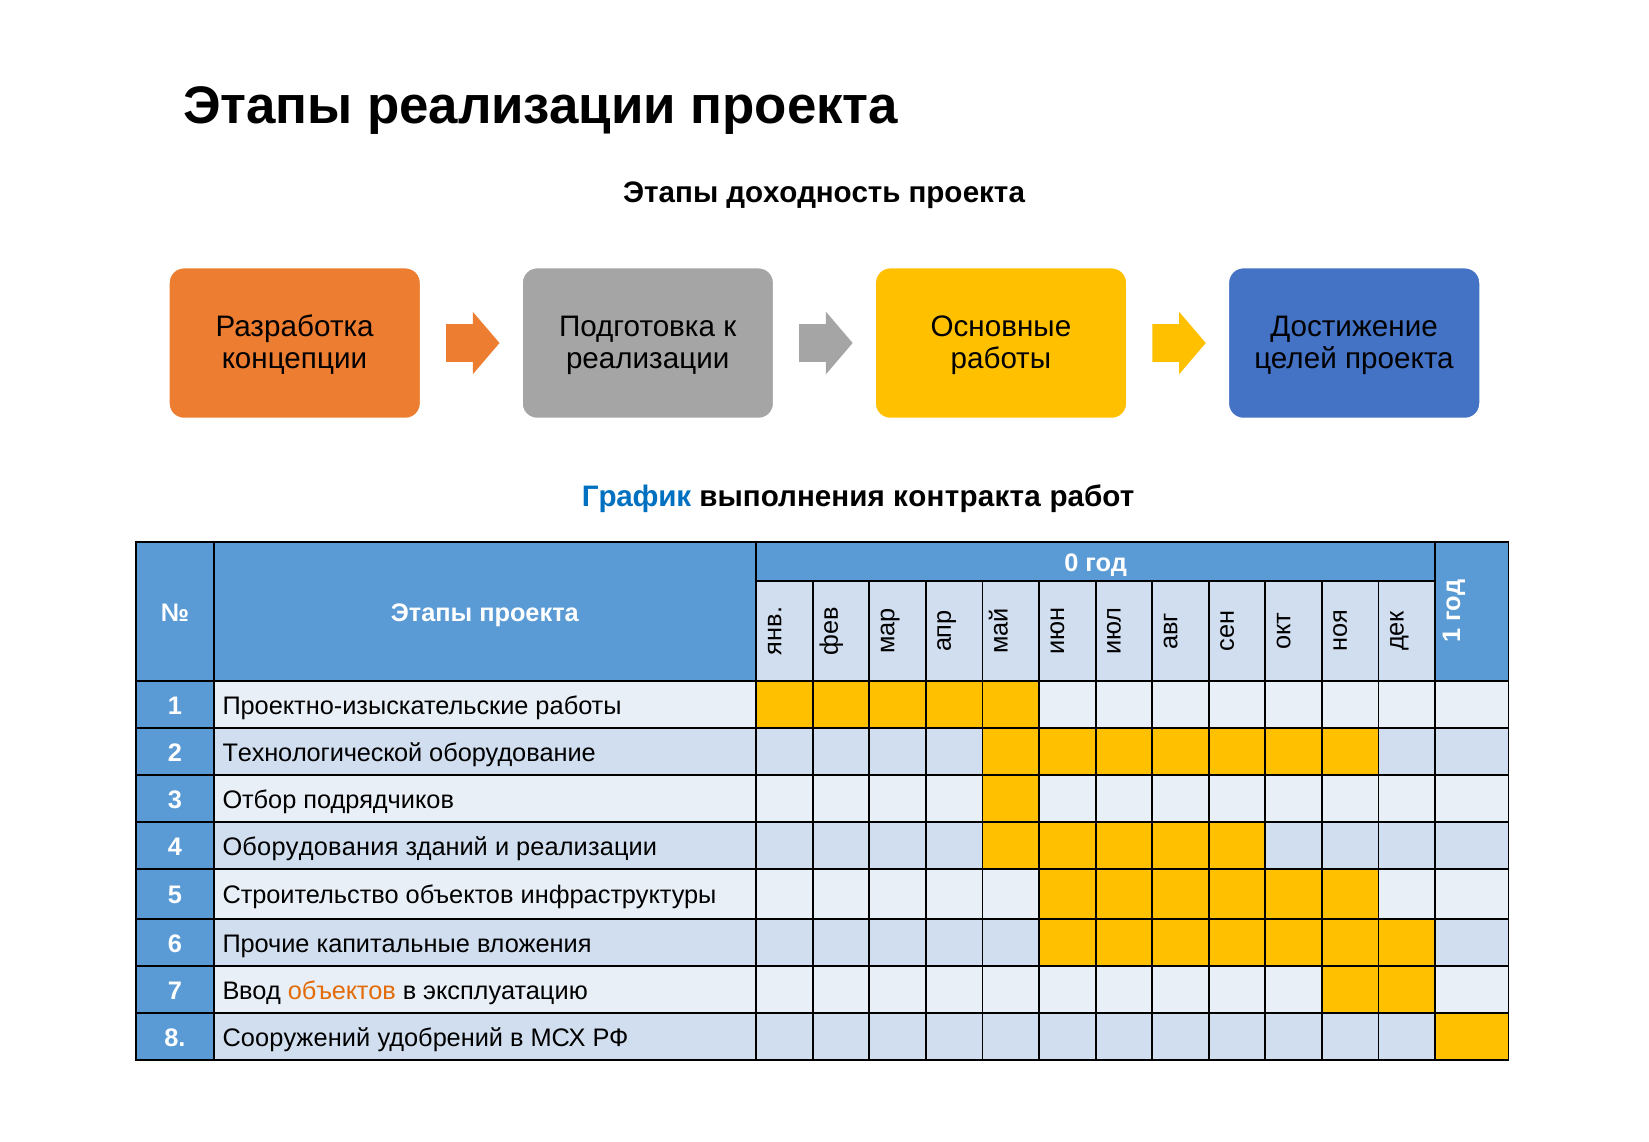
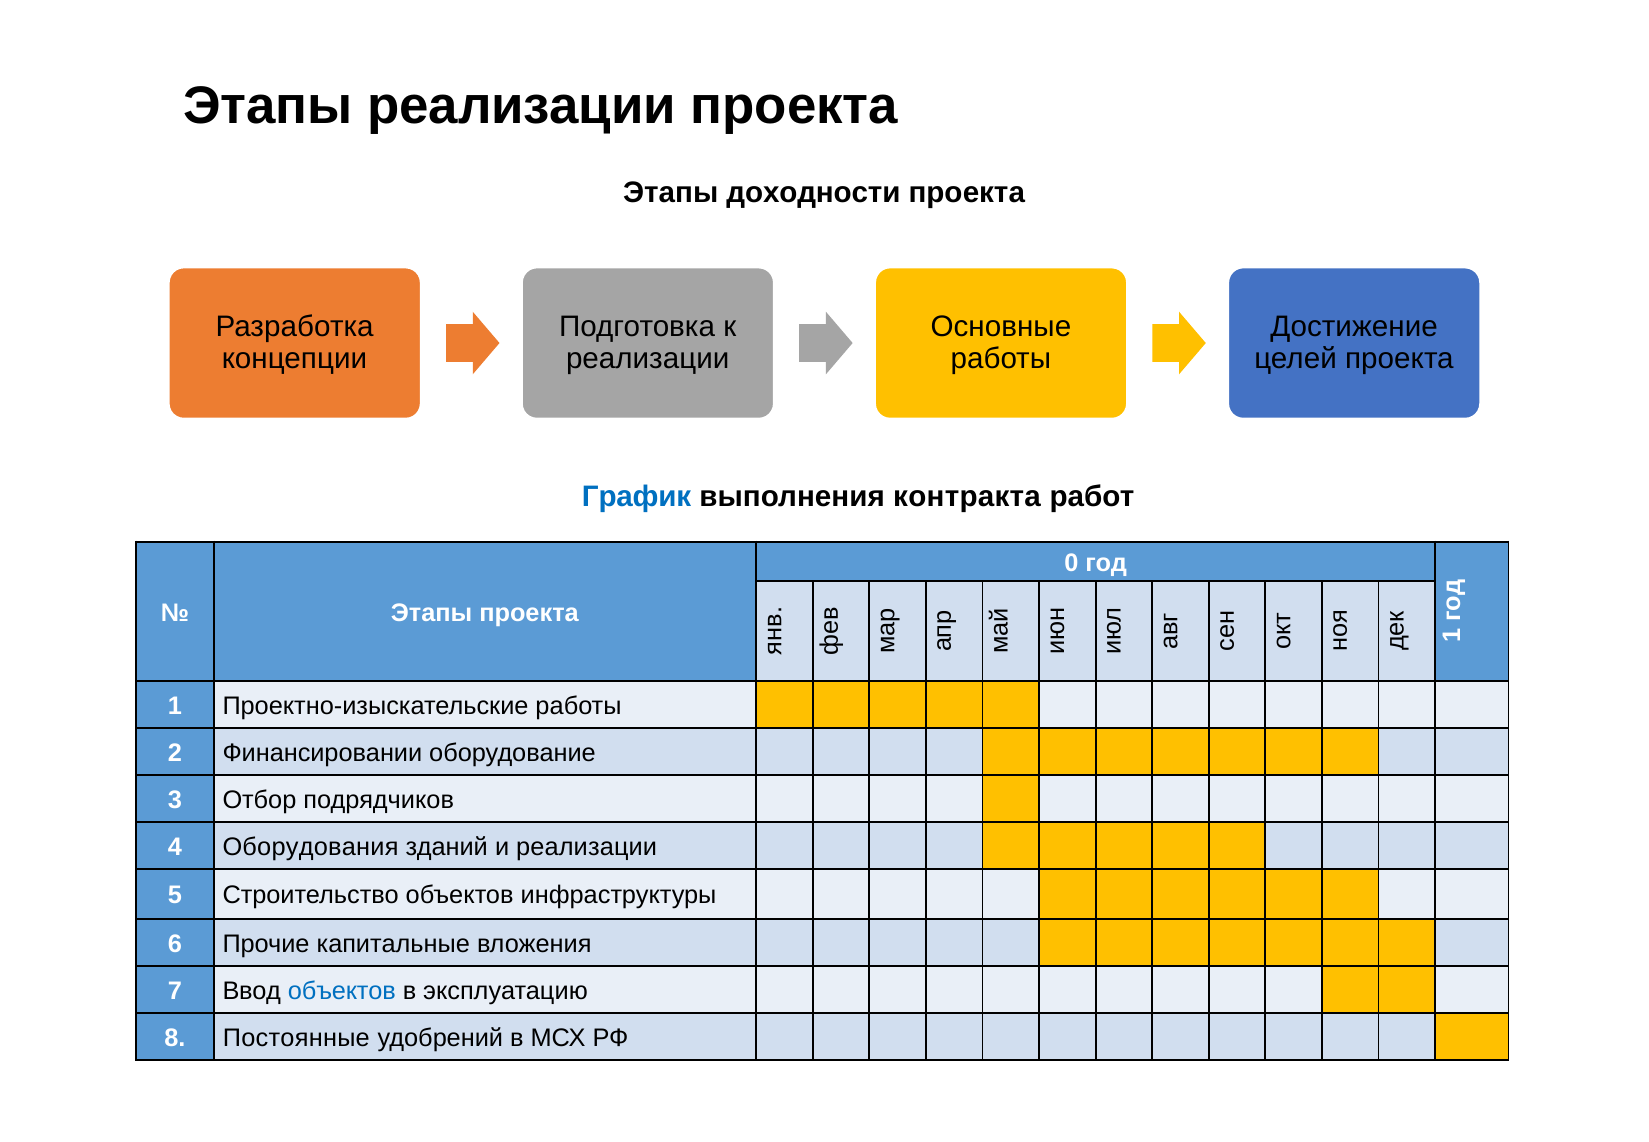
доходность: доходность -> доходности
Технологической: Технологической -> Финансировании
объектов at (342, 990) colour: orange -> blue
Сооружений: Сооружений -> Постоянные
